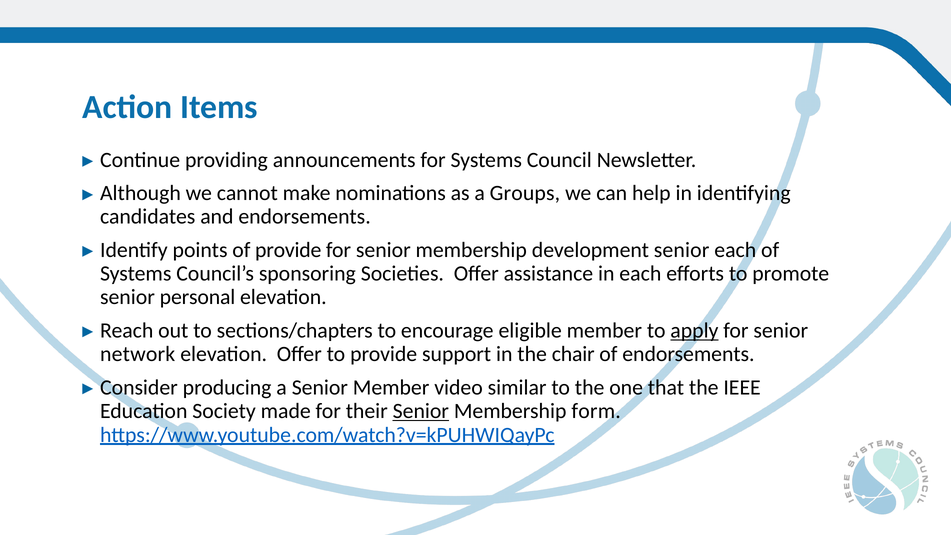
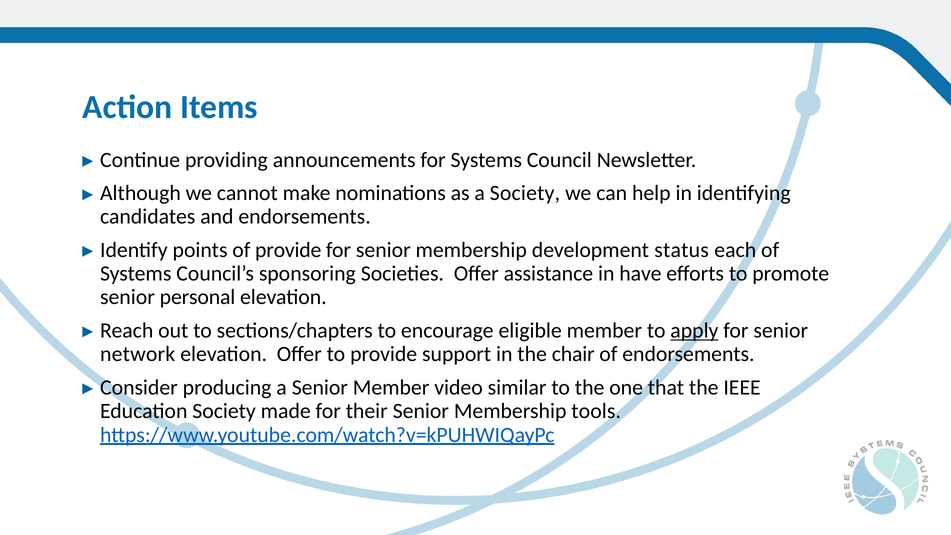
a Groups: Groups -> Society
development senior: senior -> status
in each: each -> have
Senior at (421, 411) underline: present -> none
form: form -> tools
